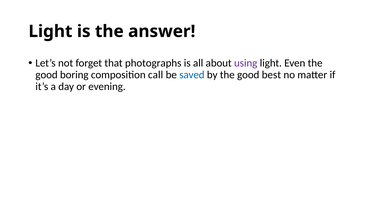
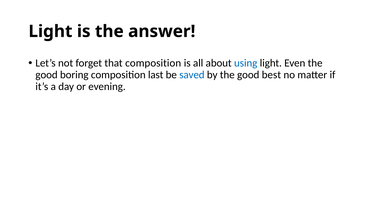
that photographs: photographs -> composition
using colour: purple -> blue
call: call -> last
